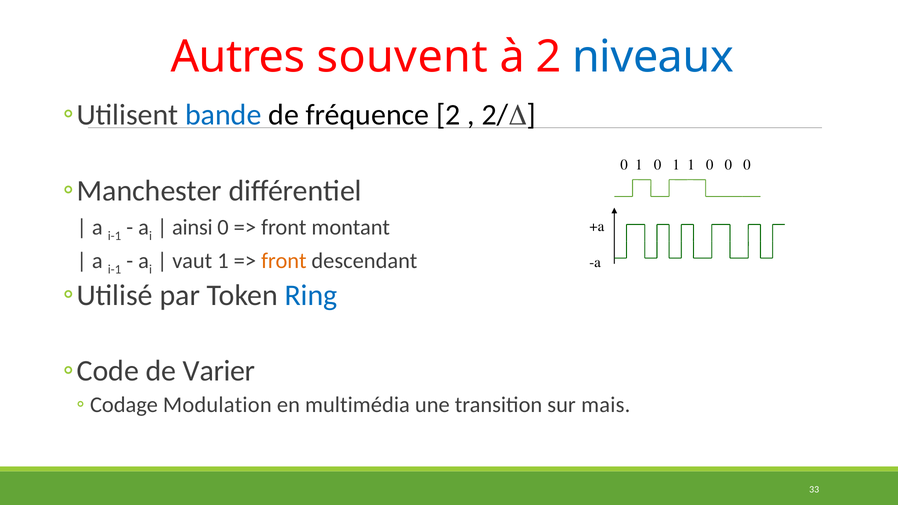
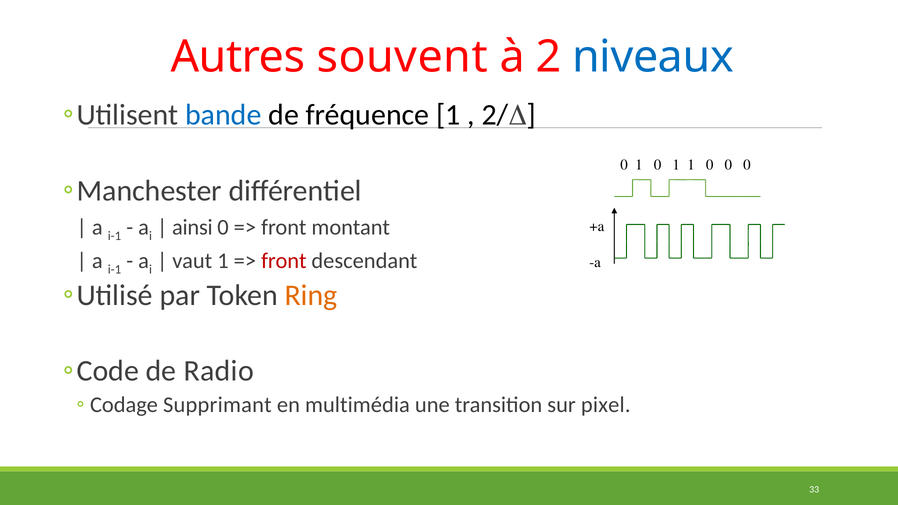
fréquence 2: 2 -> 1
front at (284, 261) colour: orange -> red
Ring colour: blue -> orange
Varier: Varier -> Radio
Modulation: Modulation -> Supprimant
mais: mais -> pixel
